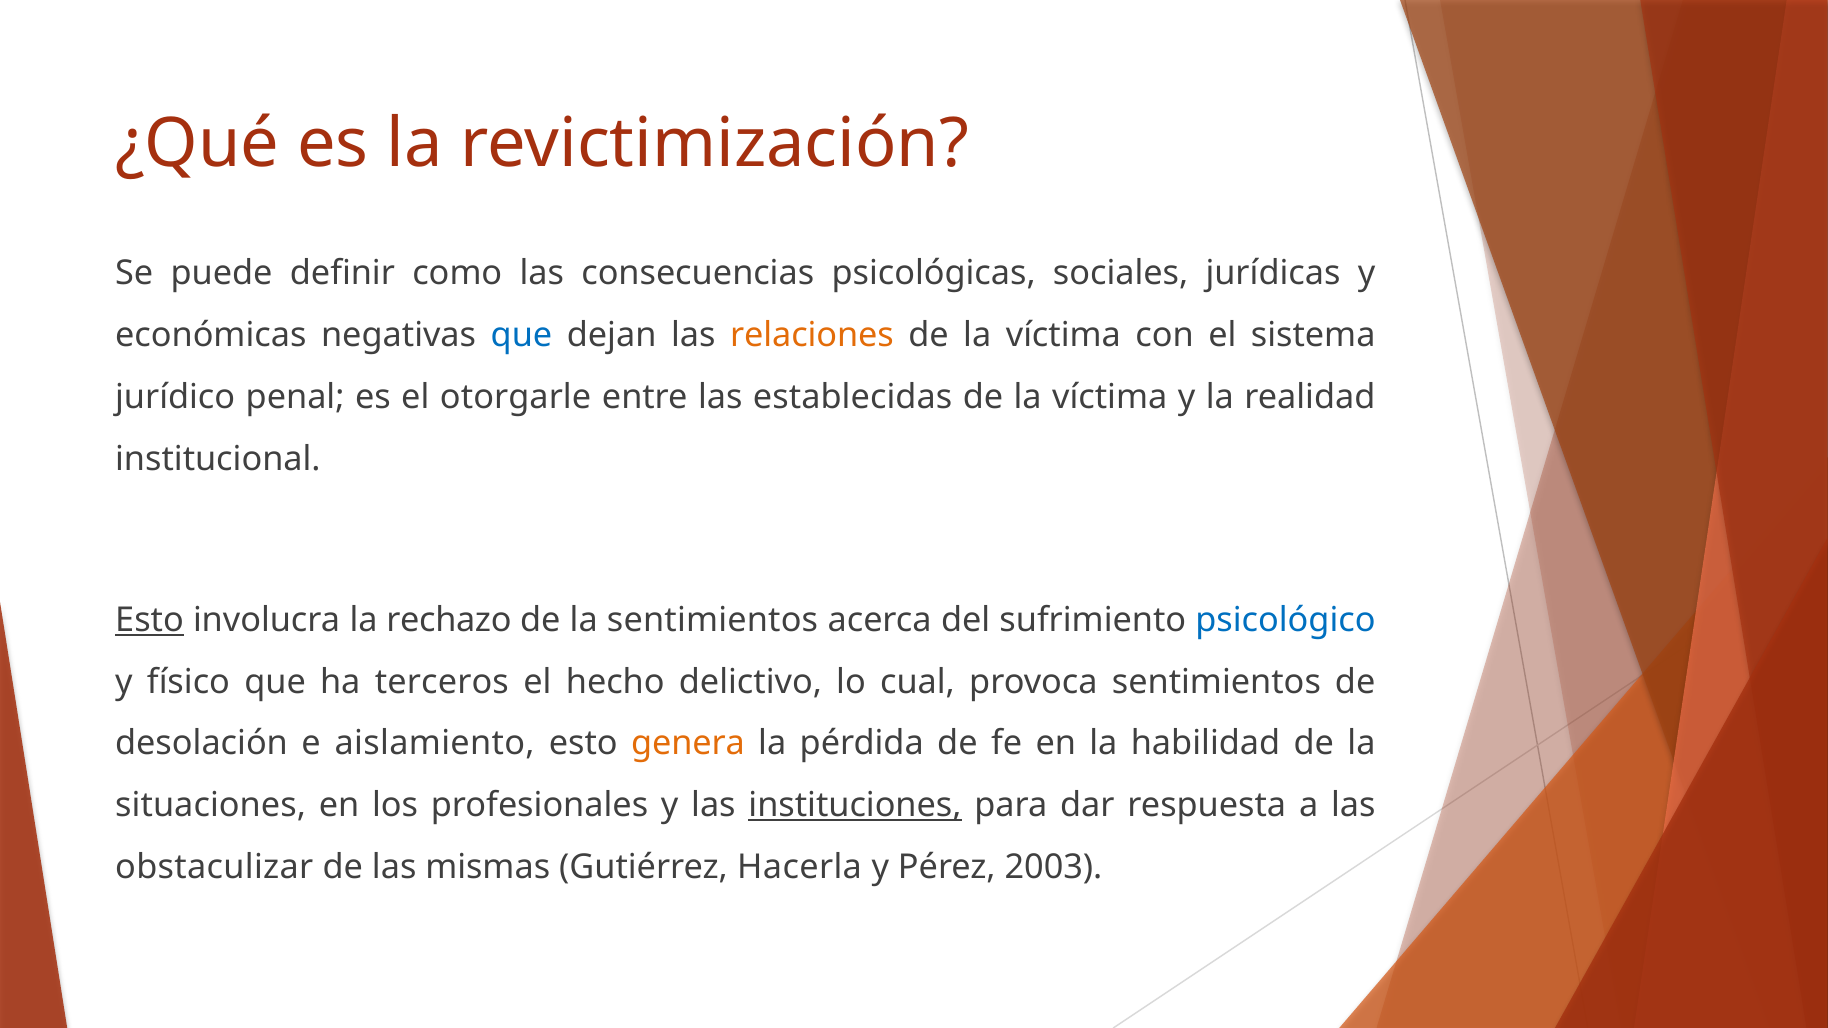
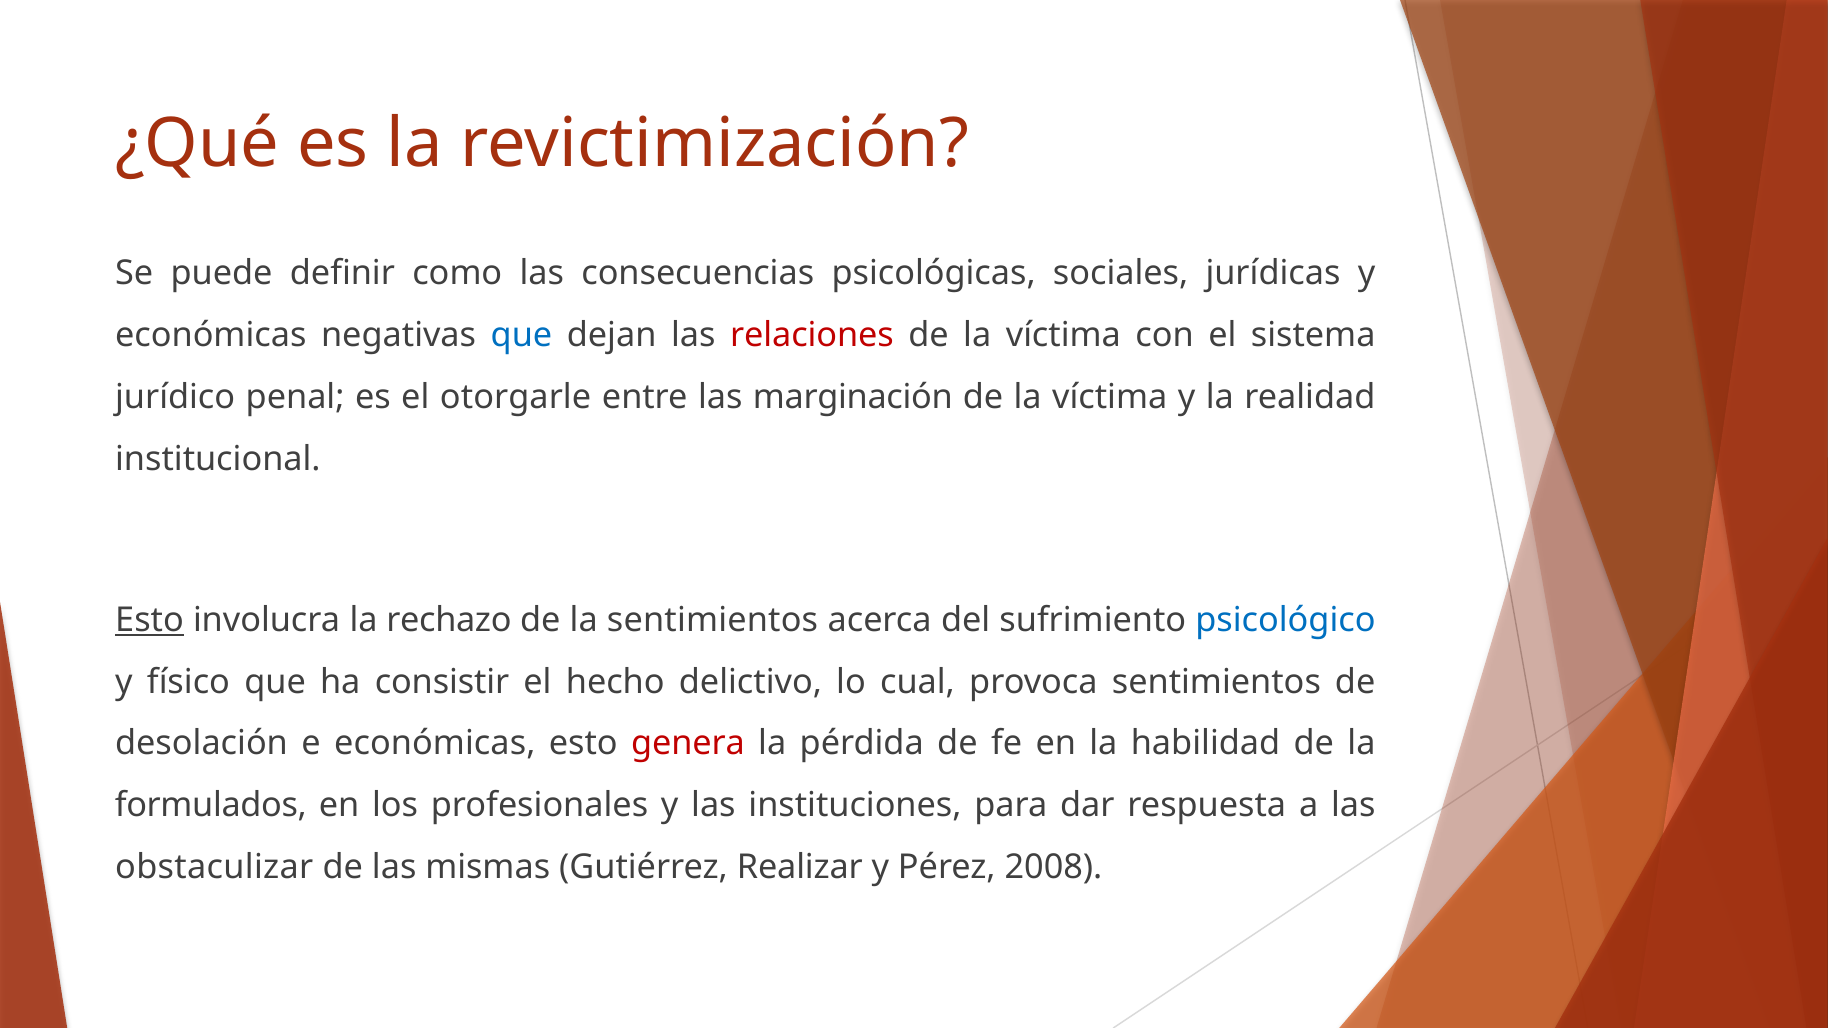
relaciones colour: orange -> red
establecidas: establecidas -> marginación
terceros: terceros -> consistir
e aislamiento: aislamiento -> económicas
genera colour: orange -> red
situaciones: situaciones -> formulados
instituciones underline: present -> none
Hacerla: Hacerla -> Realizar
2003: 2003 -> 2008
